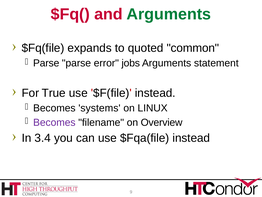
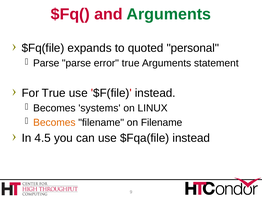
common: common -> personal
error jobs: jobs -> true
Becomes at (54, 122) colour: purple -> orange
on Overview: Overview -> Filename
3.4: 3.4 -> 4.5
